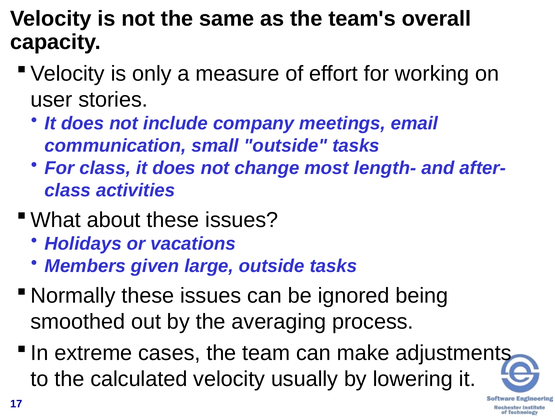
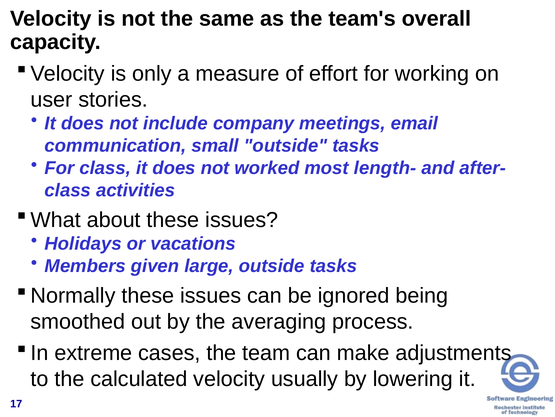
change: change -> worked
